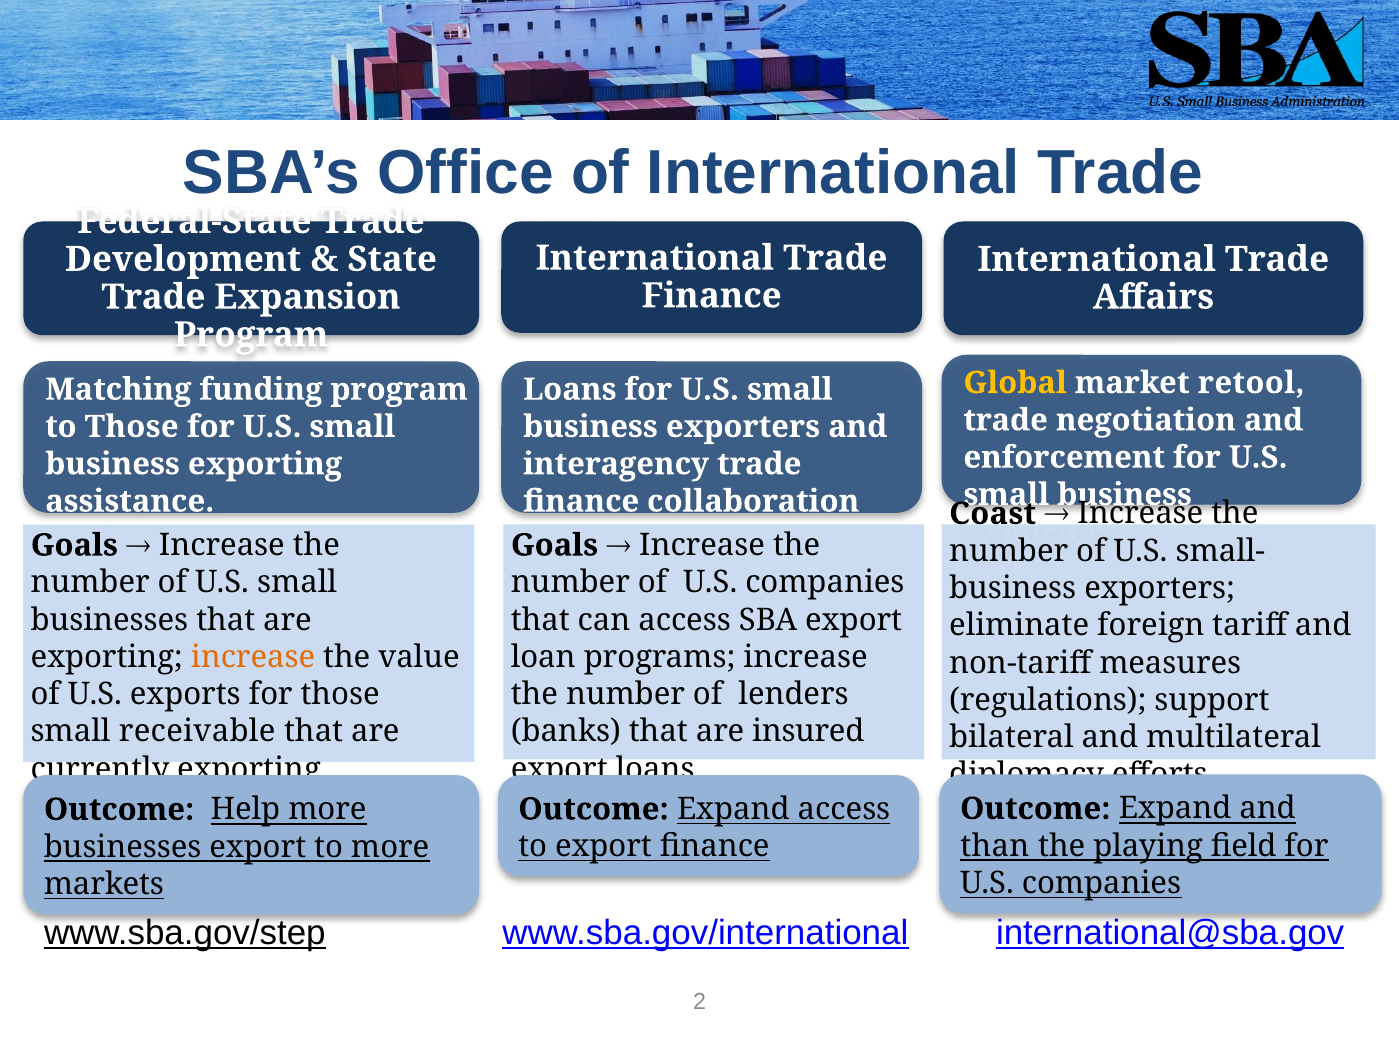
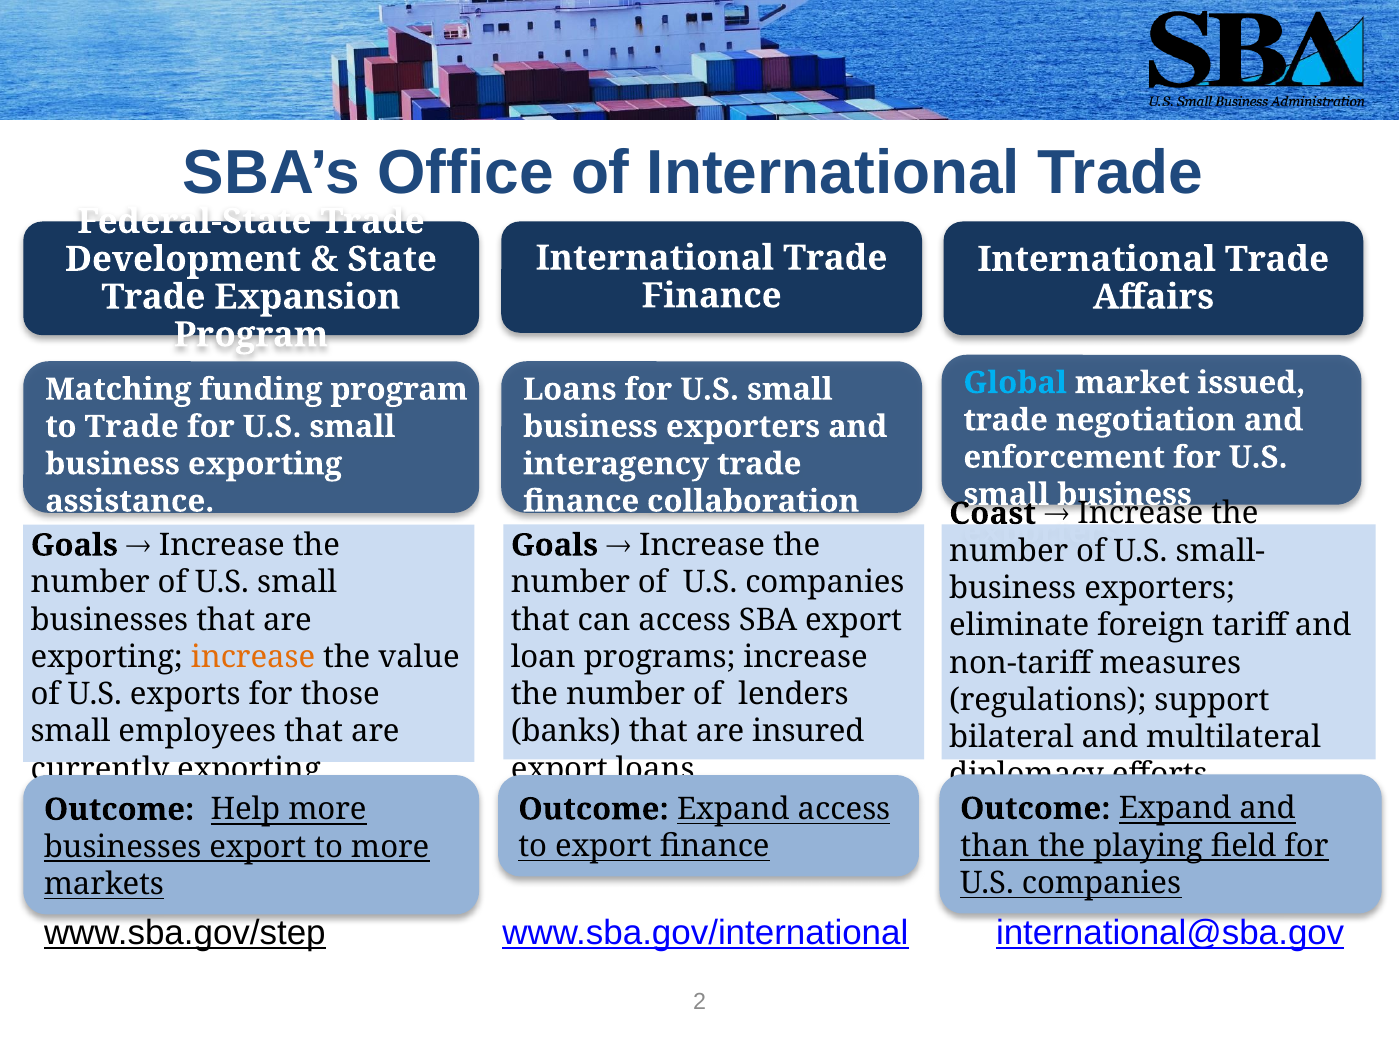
Global colour: yellow -> light blue
retool: retool -> issued
to Those: Those -> Trade
receivable: receivable -> employees
